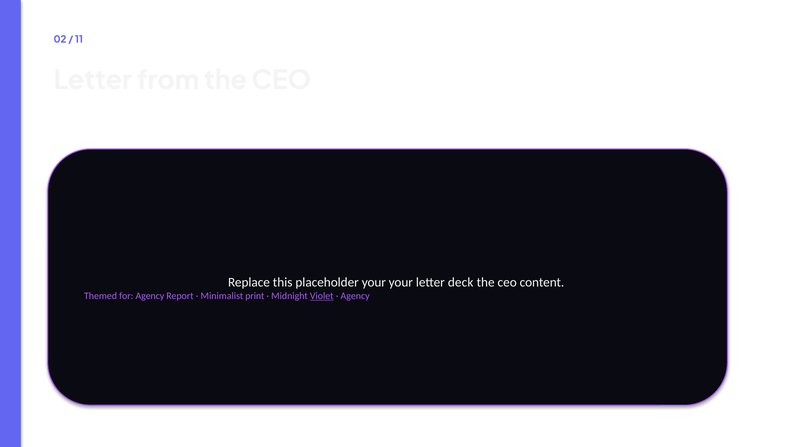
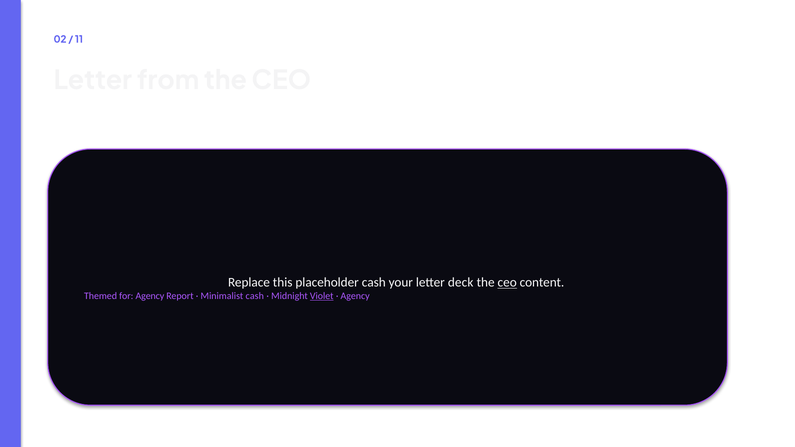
placeholder your: your -> cash
ceo at (507, 283) underline: none -> present
Minimalist print: print -> cash
